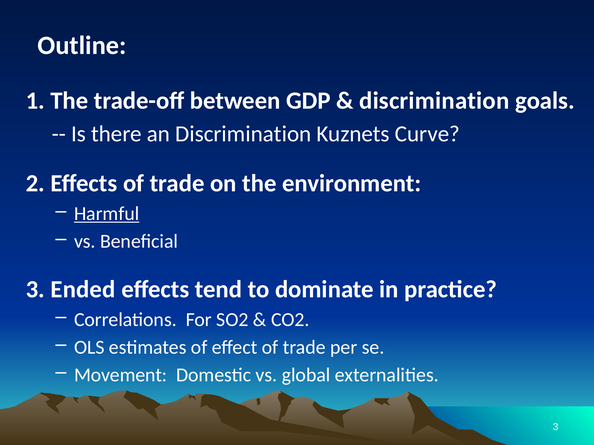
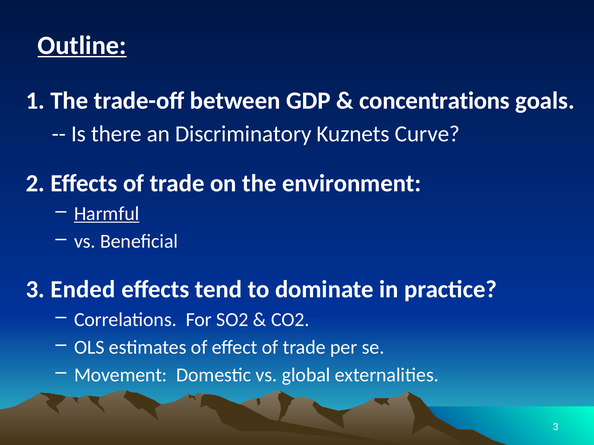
Outline underline: none -> present
discrimination at (434, 101): discrimination -> concentrations
an Discrimination: Discrimination -> Discriminatory
